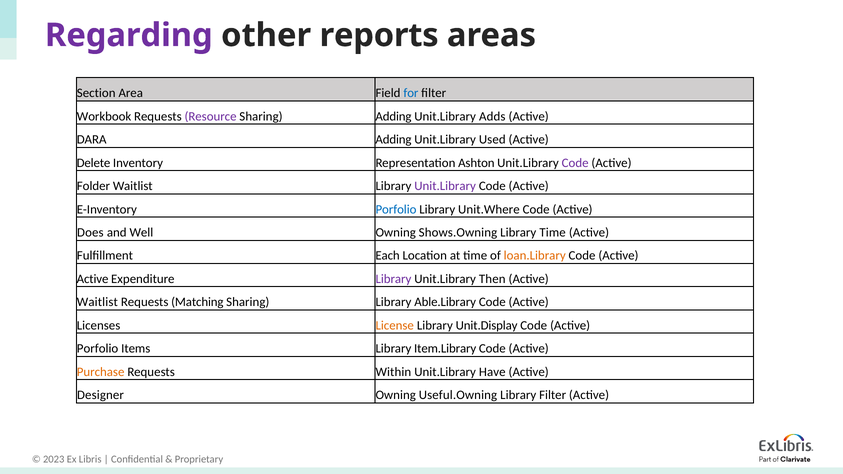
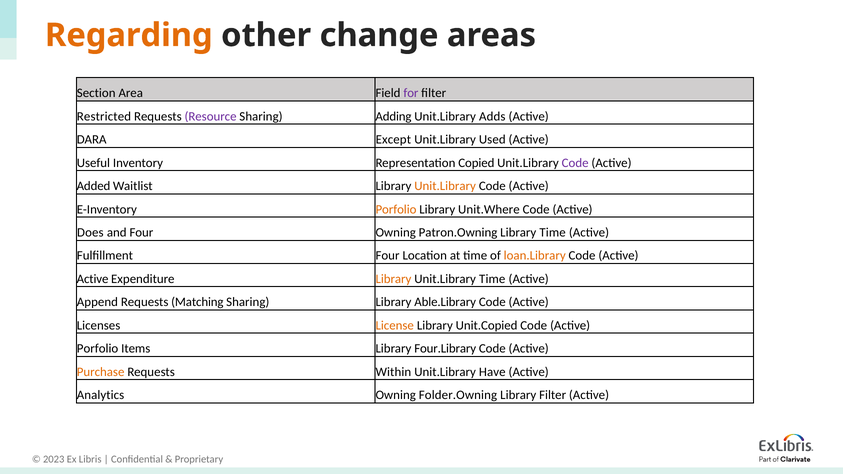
Regarding colour: purple -> orange
reports: reports -> change
for colour: blue -> purple
Workbook: Workbook -> Restricted
DARA Adding: Adding -> Except
Delete: Delete -> Useful
Ashton: Ashton -> Copied
Folder: Folder -> Added
Unit.Library at (445, 186) colour: purple -> orange
Porfolio at (396, 209) colour: blue -> orange
and Well: Well -> Four
Shows.Owning: Shows.Owning -> Patron.Owning
Fulfillment Each: Each -> Four
Library at (393, 279) colour: purple -> orange
Unit.Library Then: Then -> Time
Waitlist at (97, 302): Waitlist -> Append
Unit.Display: Unit.Display -> Unit.Copied
Item.Library: Item.Library -> Four.Library
Designer: Designer -> Analytics
Useful.Owning: Useful.Owning -> Folder.Owning
